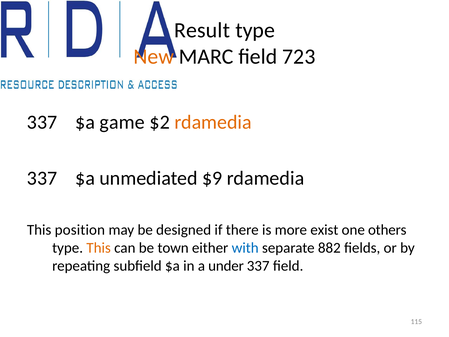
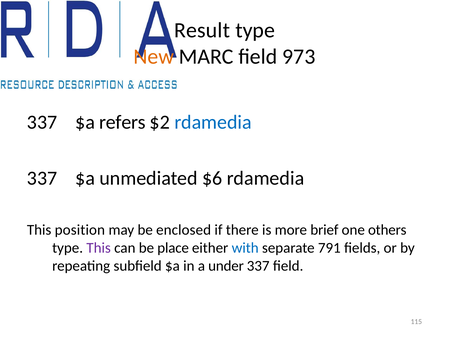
723: 723 -> 973
game: game -> refers
rdamedia at (213, 122) colour: orange -> blue
$9: $9 -> $6
designed: designed -> enclosed
exist: exist -> brief
This at (99, 248) colour: orange -> purple
town: town -> place
882: 882 -> 791
